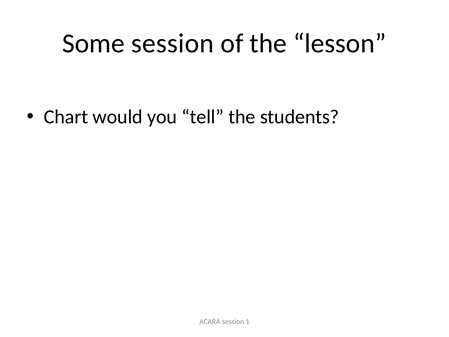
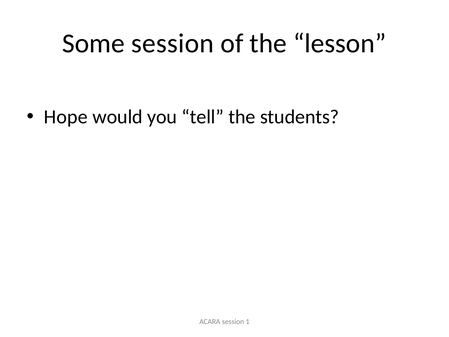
Chart: Chart -> Hope
